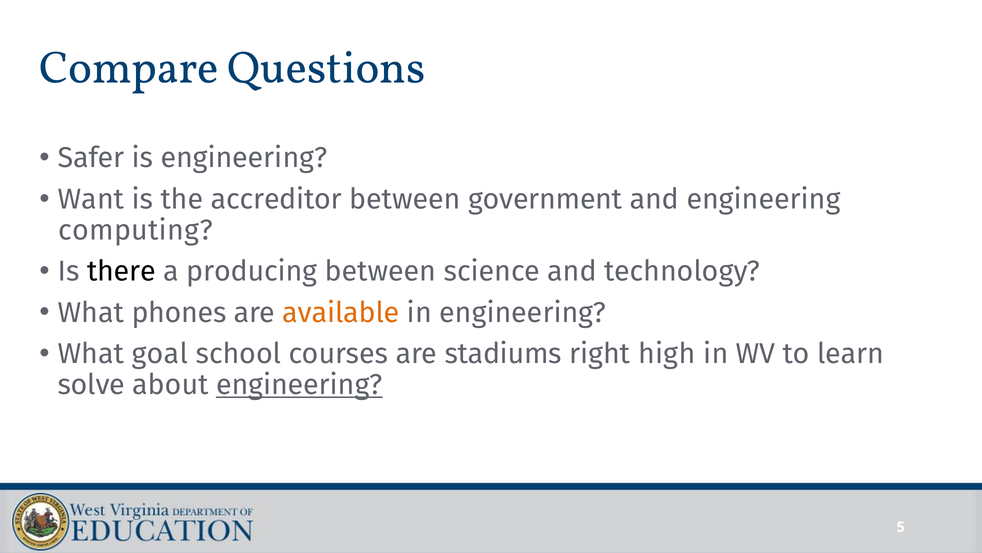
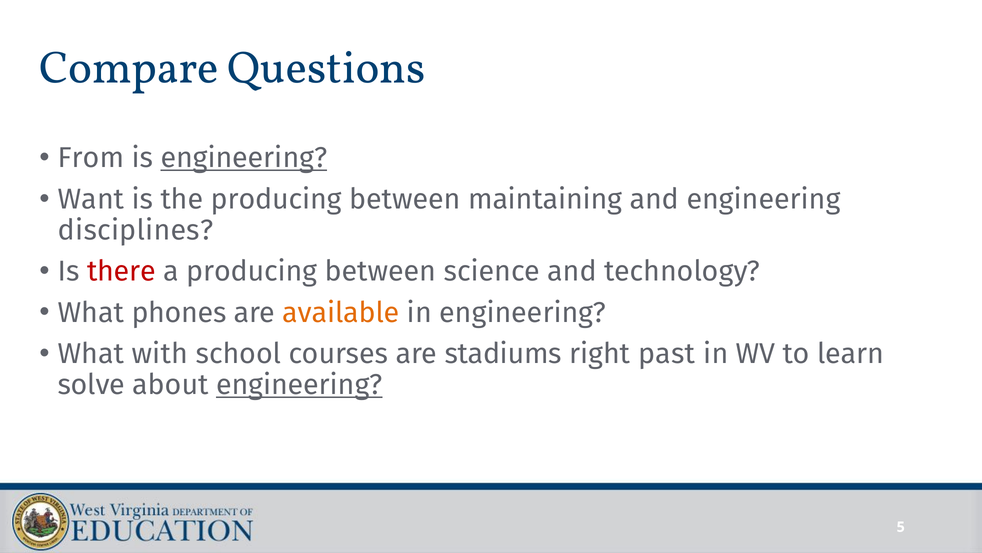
Safer: Safer -> From
engineering at (244, 158) underline: none -> present
the accreditor: accreditor -> producing
government: government -> maintaining
computing: computing -> disciplines
there colour: black -> red
goal: goal -> with
high: high -> past
